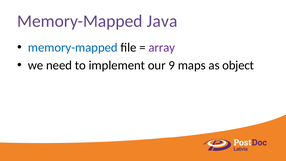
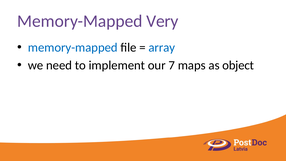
Java: Java -> Very
array colour: purple -> blue
9: 9 -> 7
